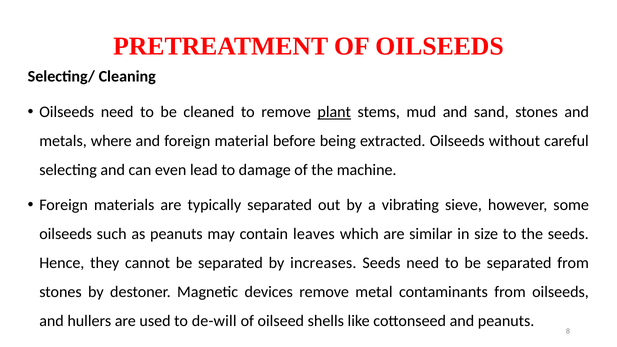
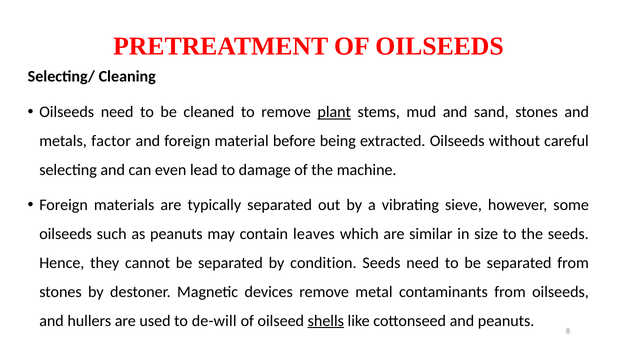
where: where -> factor
increases: increases -> condition
shells underline: none -> present
